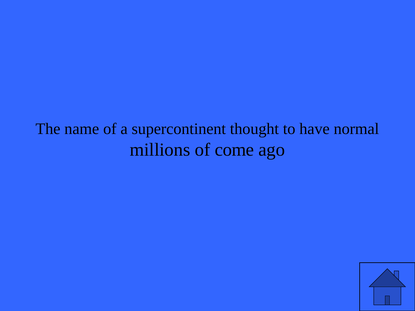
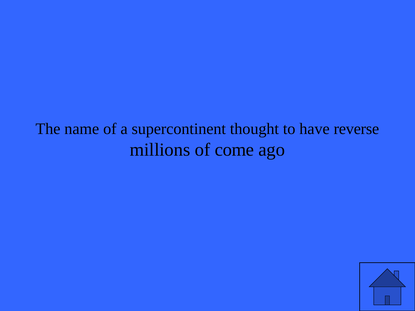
normal: normal -> reverse
